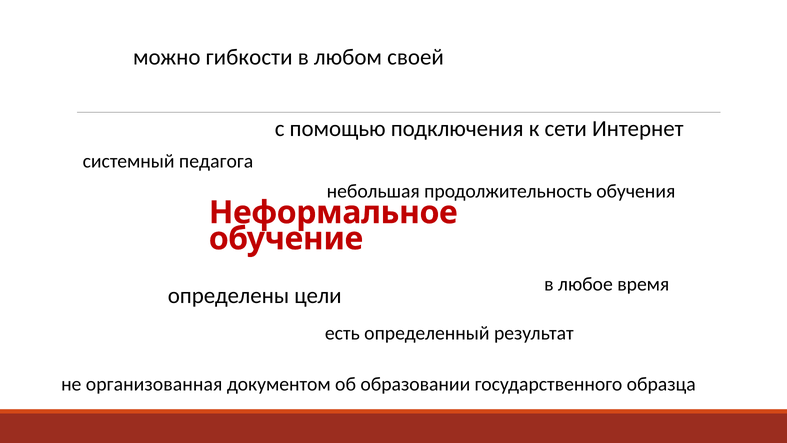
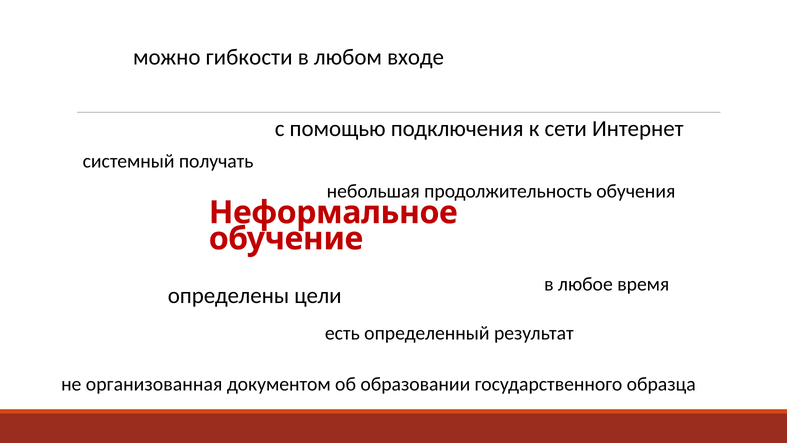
своей: своей -> входе
педагога: педагога -> получать
